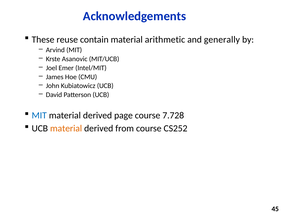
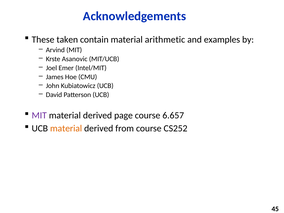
reuse: reuse -> taken
generally: generally -> examples
MIT at (39, 115) colour: blue -> purple
7.728: 7.728 -> 6.657
